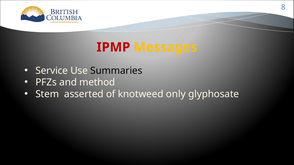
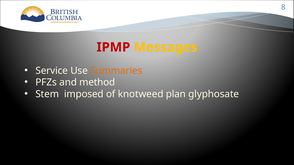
Summaries colour: black -> orange
asserted: asserted -> imposed
only: only -> plan
